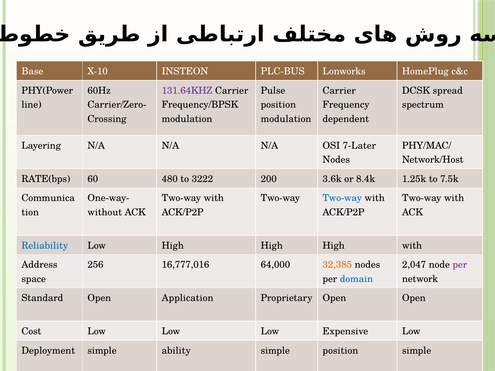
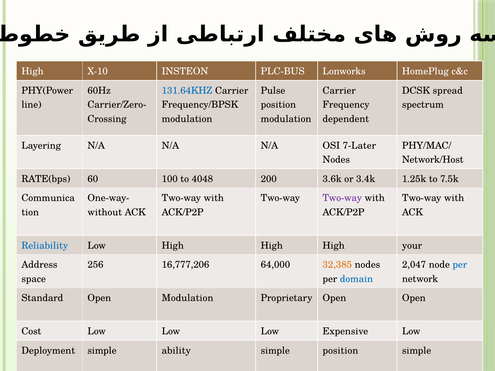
Base at (32, 71): Base -> High
131.64KHZ colour: purple -> blue
480: 480 -> 100
3222: 3222 -> 4048
8.4k: 8.4k -> 3.4k
Two-way at (342, 198) colour: blue -> purple
High with: with -> your
16,777,016: 16,777,016 -> 16,777,206
per at (460, 265) colour: purple -> blue
Open Application: Application -> Modulation
